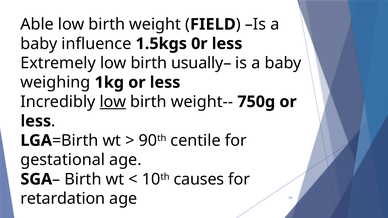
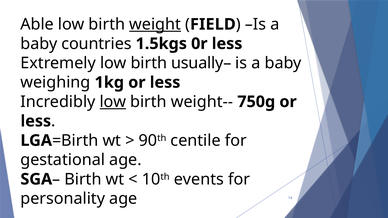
weight underline: none -> present
influence: influence -> countries
causes: causes -> events
retardation: retardation -> personality
